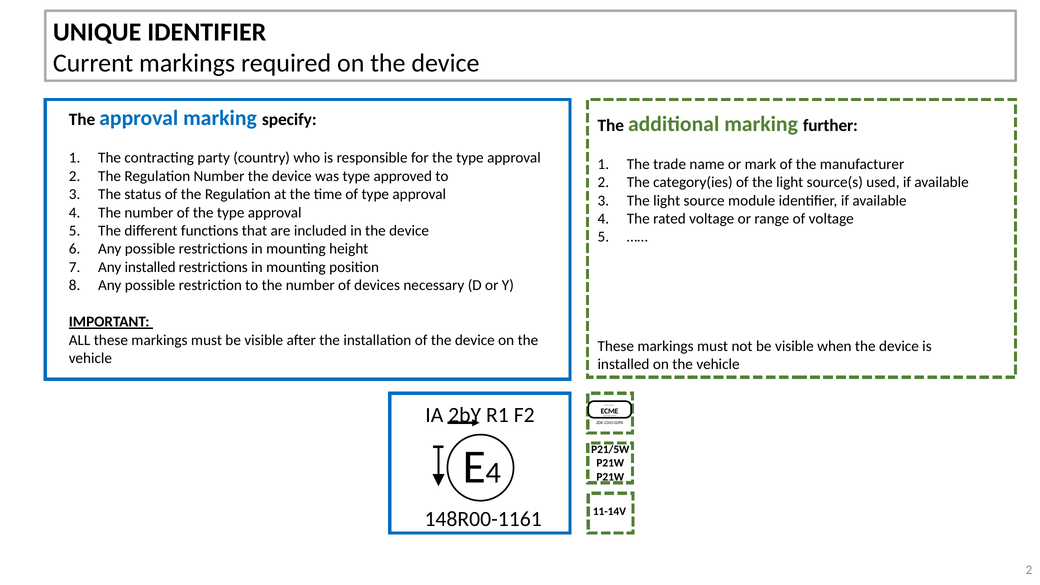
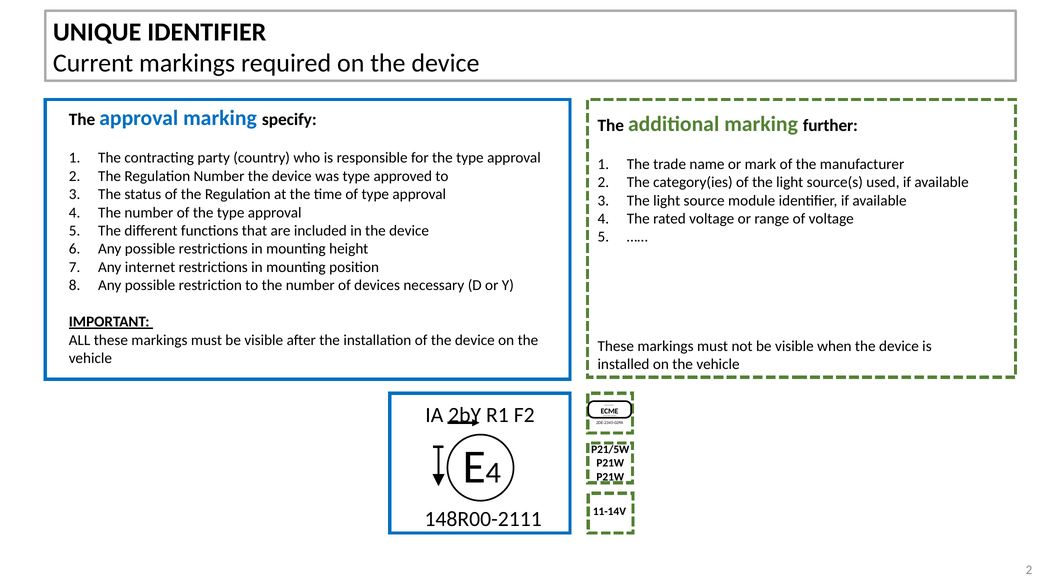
Any installed: installed -> internet
148R00-1161: 148R00-1161 -> 148R00-2111
